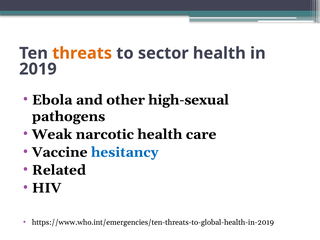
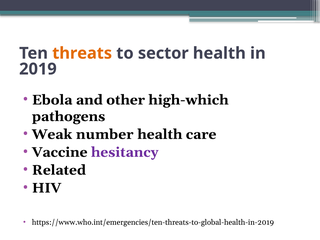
high-sexual: high-sexual -> high-which
narcotic: narcotic -> number
hesitancy colour: blue -> purple
